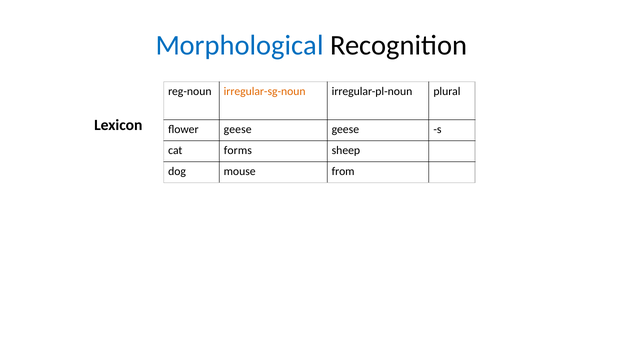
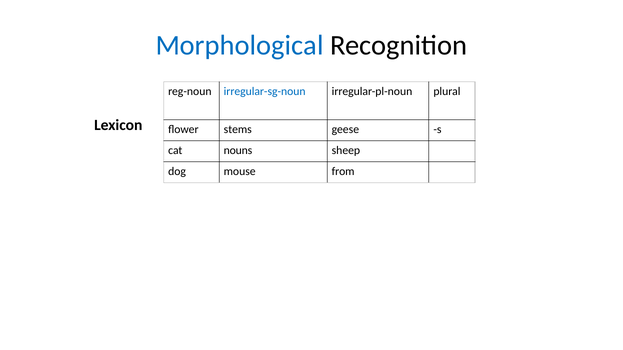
irregular-sg-noun colour: orange -> blue
geese at (238, 129): geese -> stems
forms: forms -> nouns
